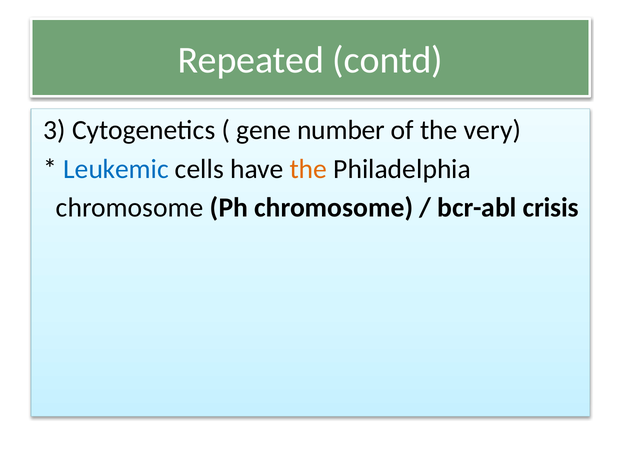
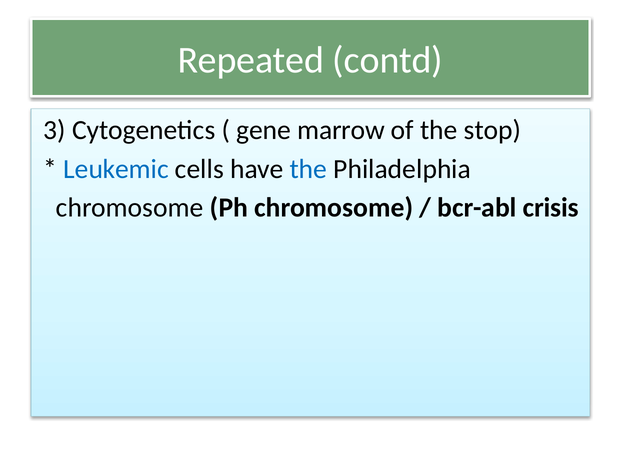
number: number -> marrow
very: very -> stop
the at (308, 169) colour: orange -> blue
